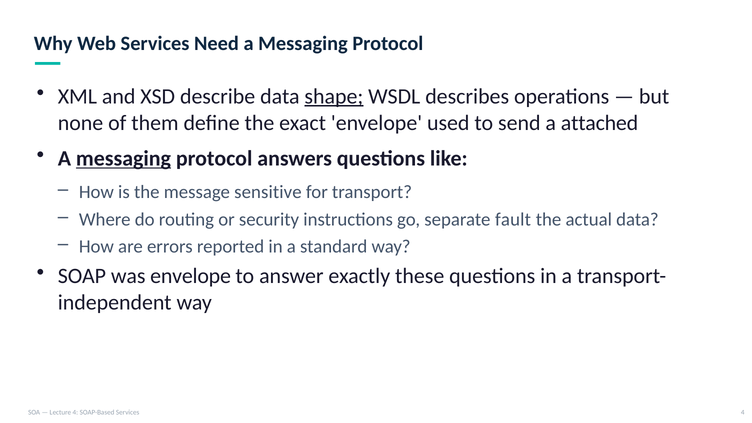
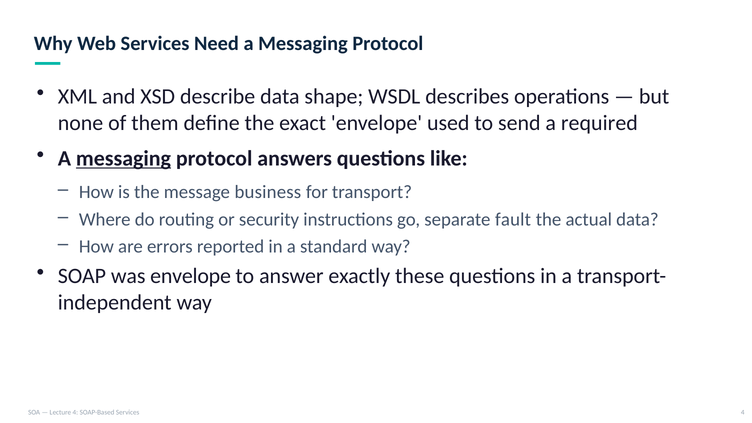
shape underline: present -> none
attached: attached -> required
sensitive: sensitive -> business
